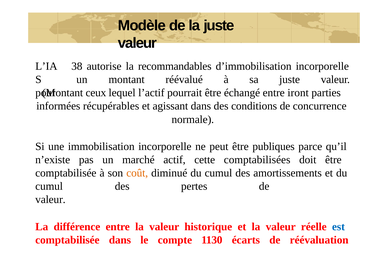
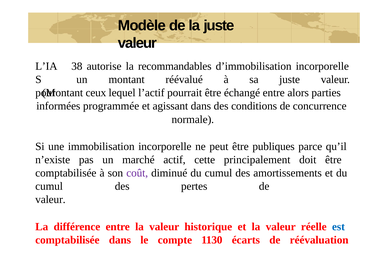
iront: iront -> alors
récupérables: récupérables -> programmée
comptabilisées: comptabilisées -> principalement
coût colour: orange -> purple
